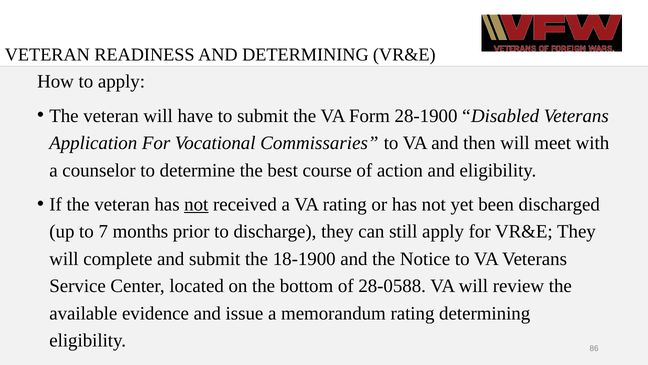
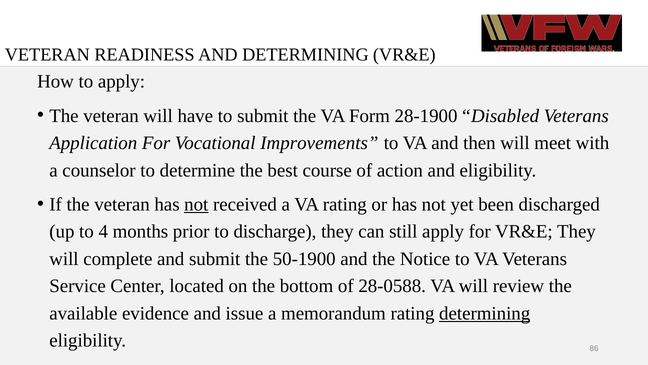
Commissaries: Commissaries -> Improvements
7: 7 -> 4
18-1900: 18-1900 -> 50-1900
determining at (485, 313) underline: none -> present
